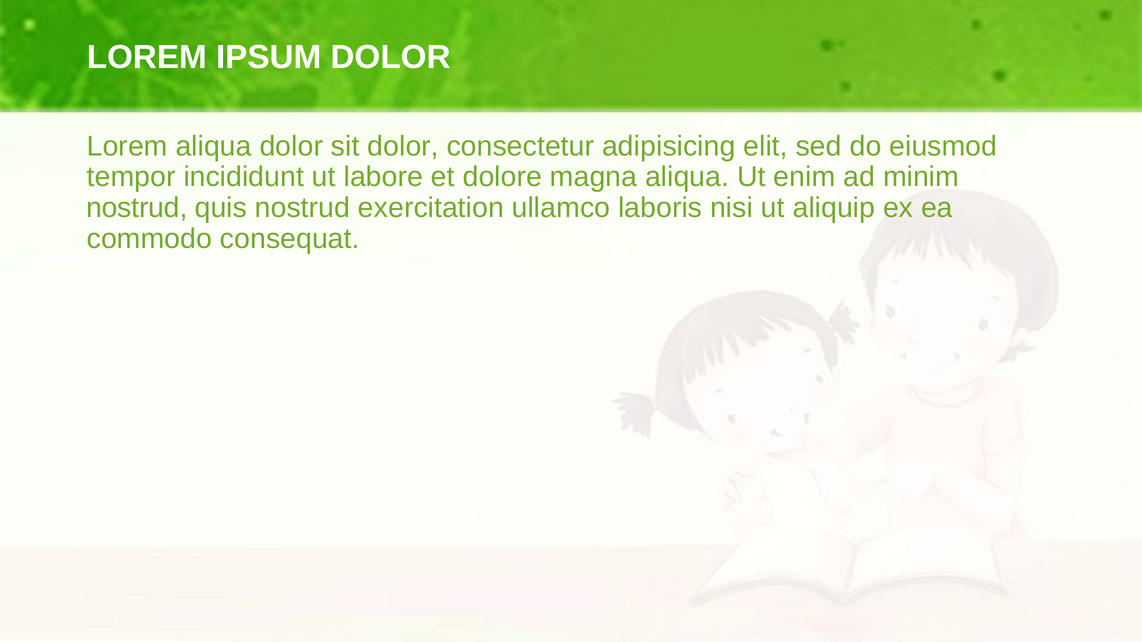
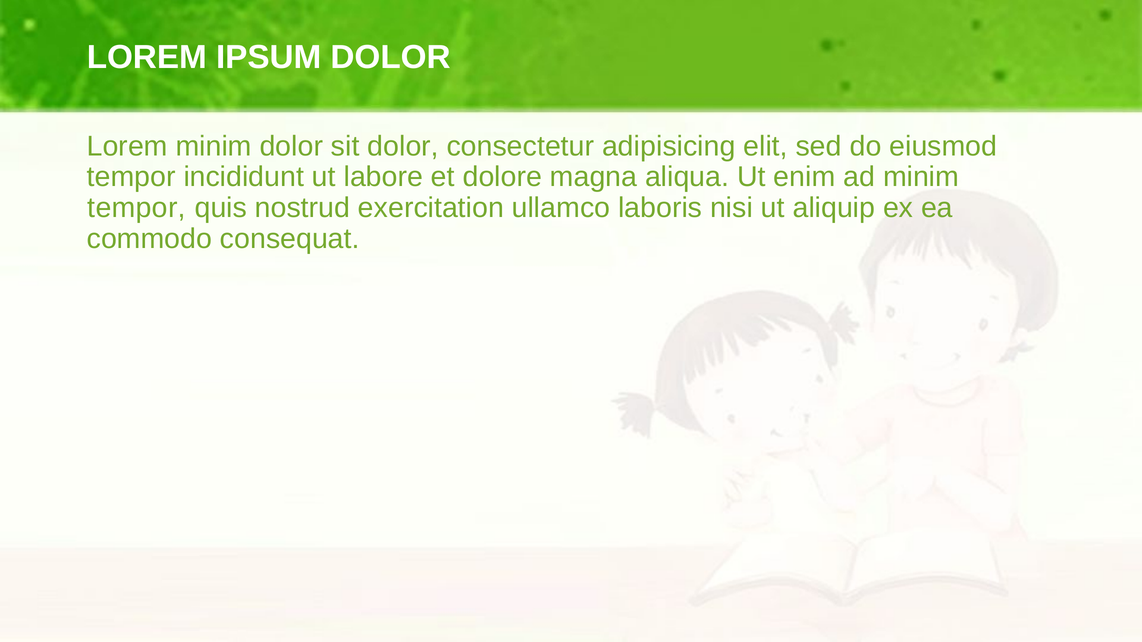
Lorem aliqua: aliqua -> minim
nostrud at (137, 208): nostrud -> tempor
